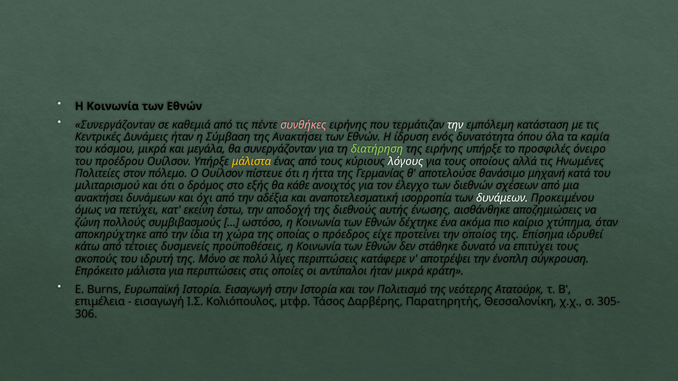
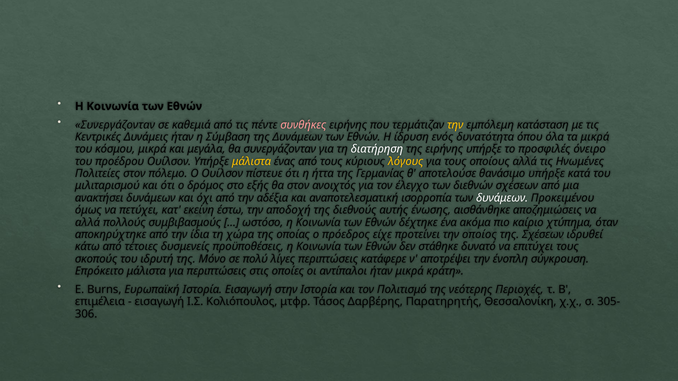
την at (455, 125) colour: white -> yellow
της Ανακτήσει: Ανακτήσει -> Δυνάμεων
τα καμία: καμία -> μικρά
διατήρηση colour: light green -> white
λόγους colour: white -> yellow
θανάσιμο μηχανή: μηχανή -> υπήρξε
θα κάθε: κάθε -> στον
ζώνη at (88, 222): ζώνη -> αλλά
της Επίσημα: Επίσημα -> Σχέσεων
Ατατούρκ: Ατατούρκ -> Περιοχές
